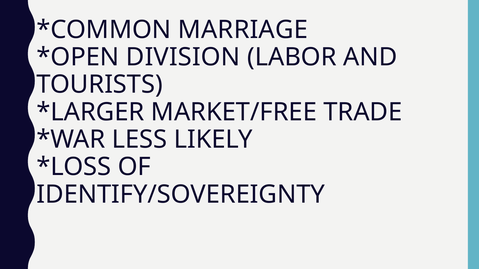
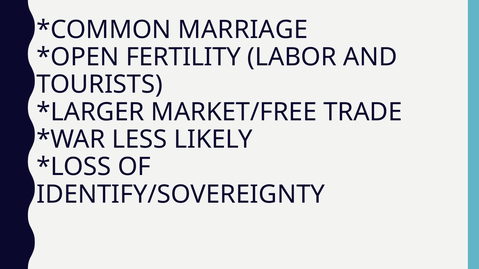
DIVISION: DIVISION -> FERTILITY
